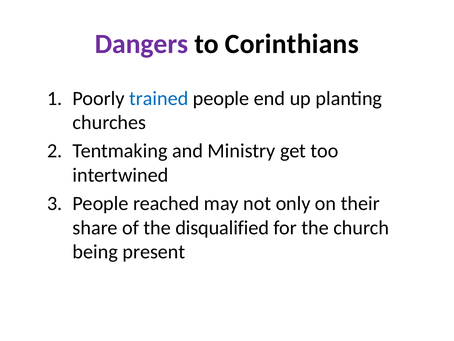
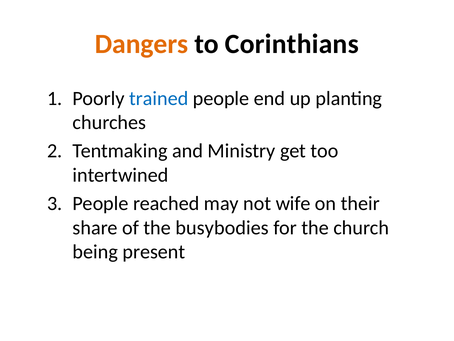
Dangers colour: purple -> orange
only: only -> wife
disqualified: disqualified -> busybodies
